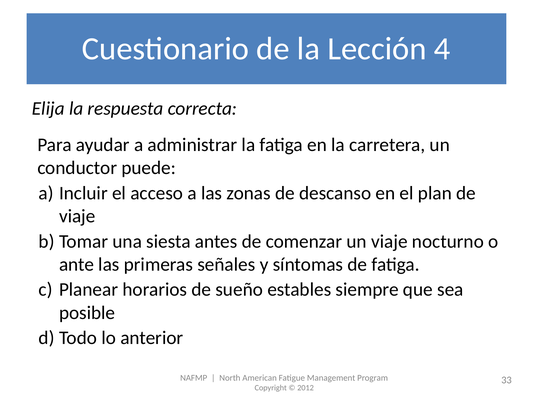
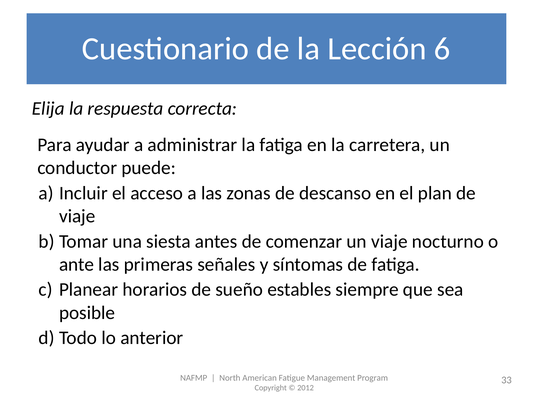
4: 4 -> 6
